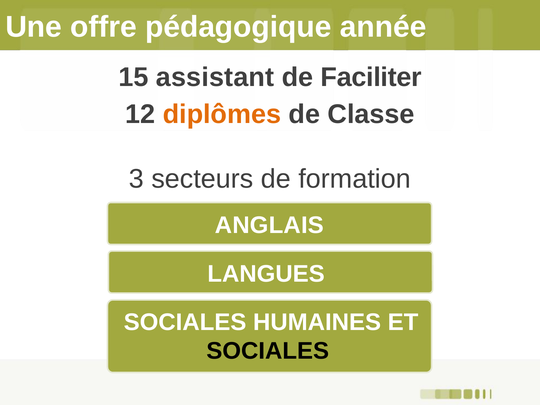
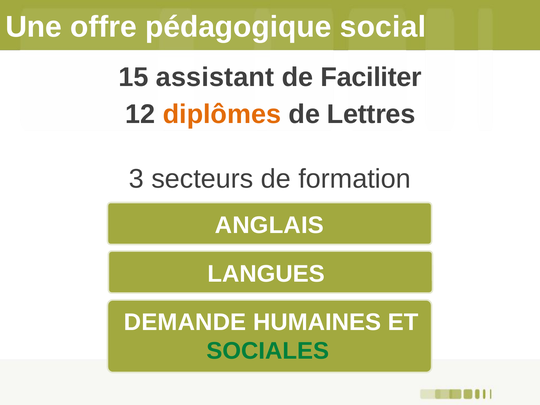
année: année -> social
Classe: Classe -> Lettres
SOCIALES at (185, 322): SOCIALES -> DEMANDE
SOCIALES at (268, 351) colour: black -> green
